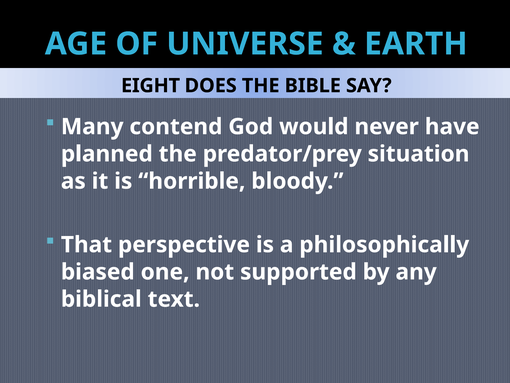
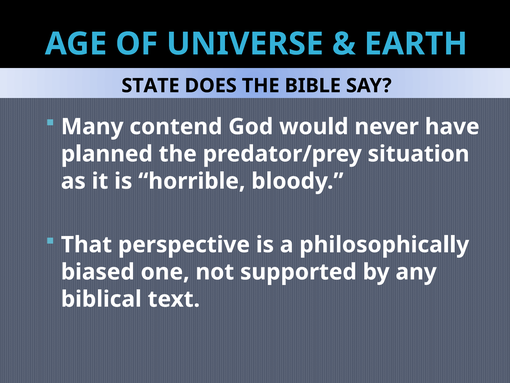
EIGHT: EIGHT -> STATE
